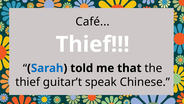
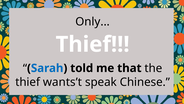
Café: Café -> Only
guitar’t: guitar’t -> wants’t
